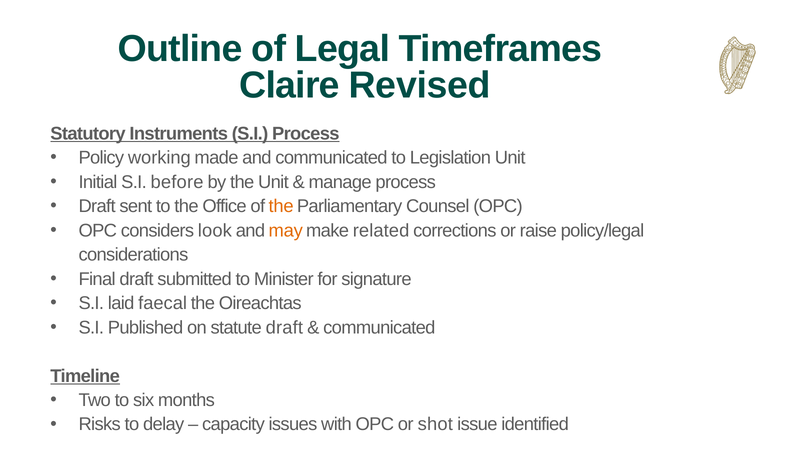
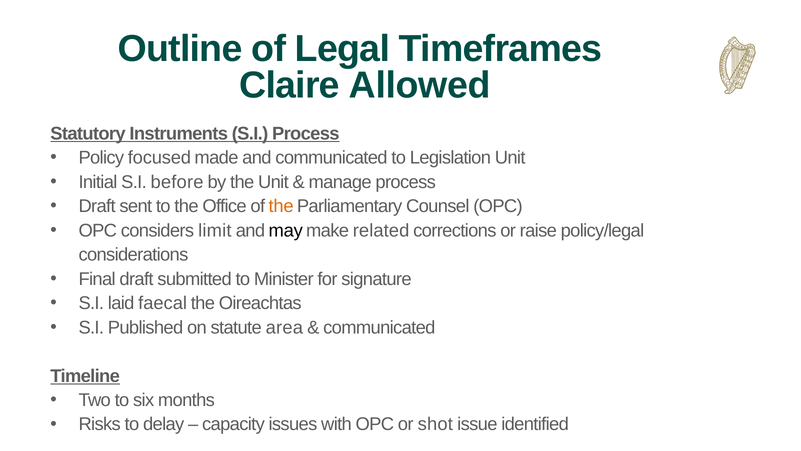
Revised: Revised -> Allowed
working: working -> focused
look: look -> limit
may colour: orange -> black
statute draft: draft -> area
